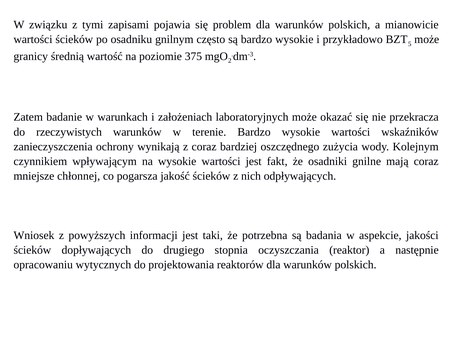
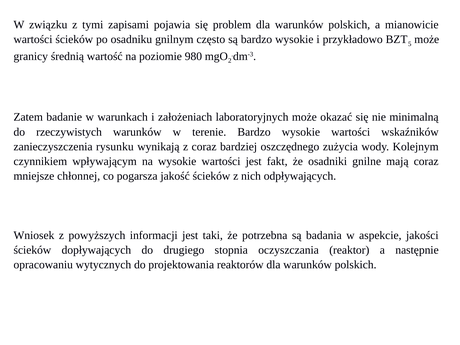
375: 375 -> 980
przekracza: przekracza -> minimalną
ochrony: ochrony -> rysunku
